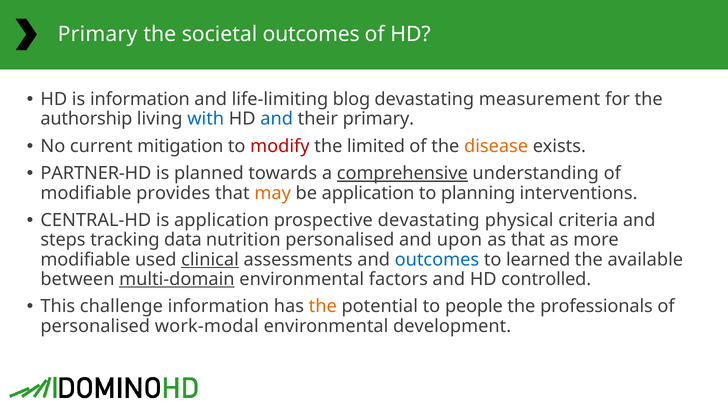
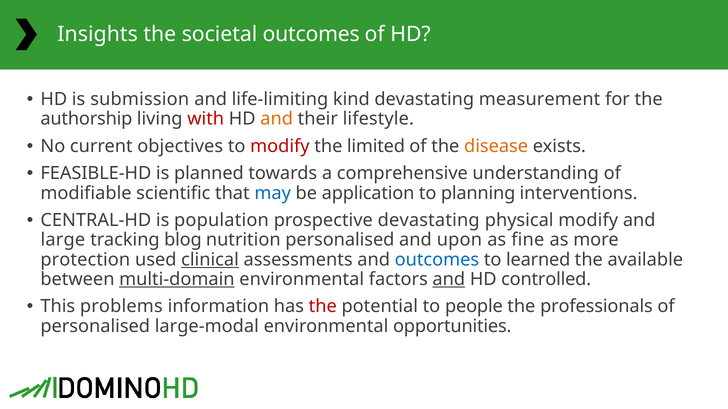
Primary at (98, 34): Primary -> Insights
is information: information -> submission
blog: blog -> kind
with colour: blue -> red
and at (277, 119) colour: blue -> orange
their primary: primary -> lifestyle
mitigation: mitigation -> objectives
PARTNER-HD: PARTNER-HD -> FEASIBLE-HD
comprehensive underline: present -> none
provides: provides -> scientific
may colour: orange -> blue
is application: application -> population
physical criteria: criteria -> modify
steps: steps -> large
data: data -> blog
as that: that -> fine
modifiable at (85, 260): modifiable -> protection
and at (449, 280) underline: none -> present
challenge: challenge -> problems
the at (323, 307) colour: orange -> red
work-modal: work-modal -> large-modal
development: development -> opportunities
